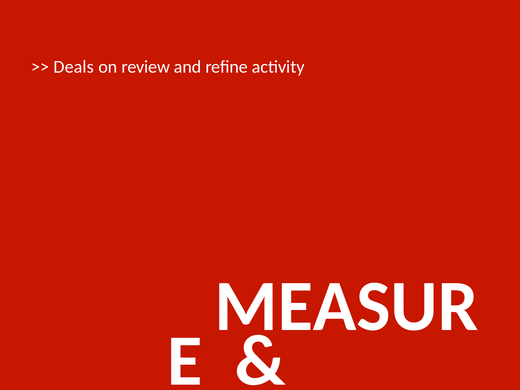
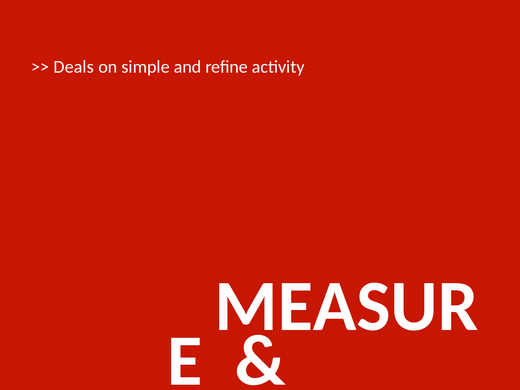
review: review -> simple
